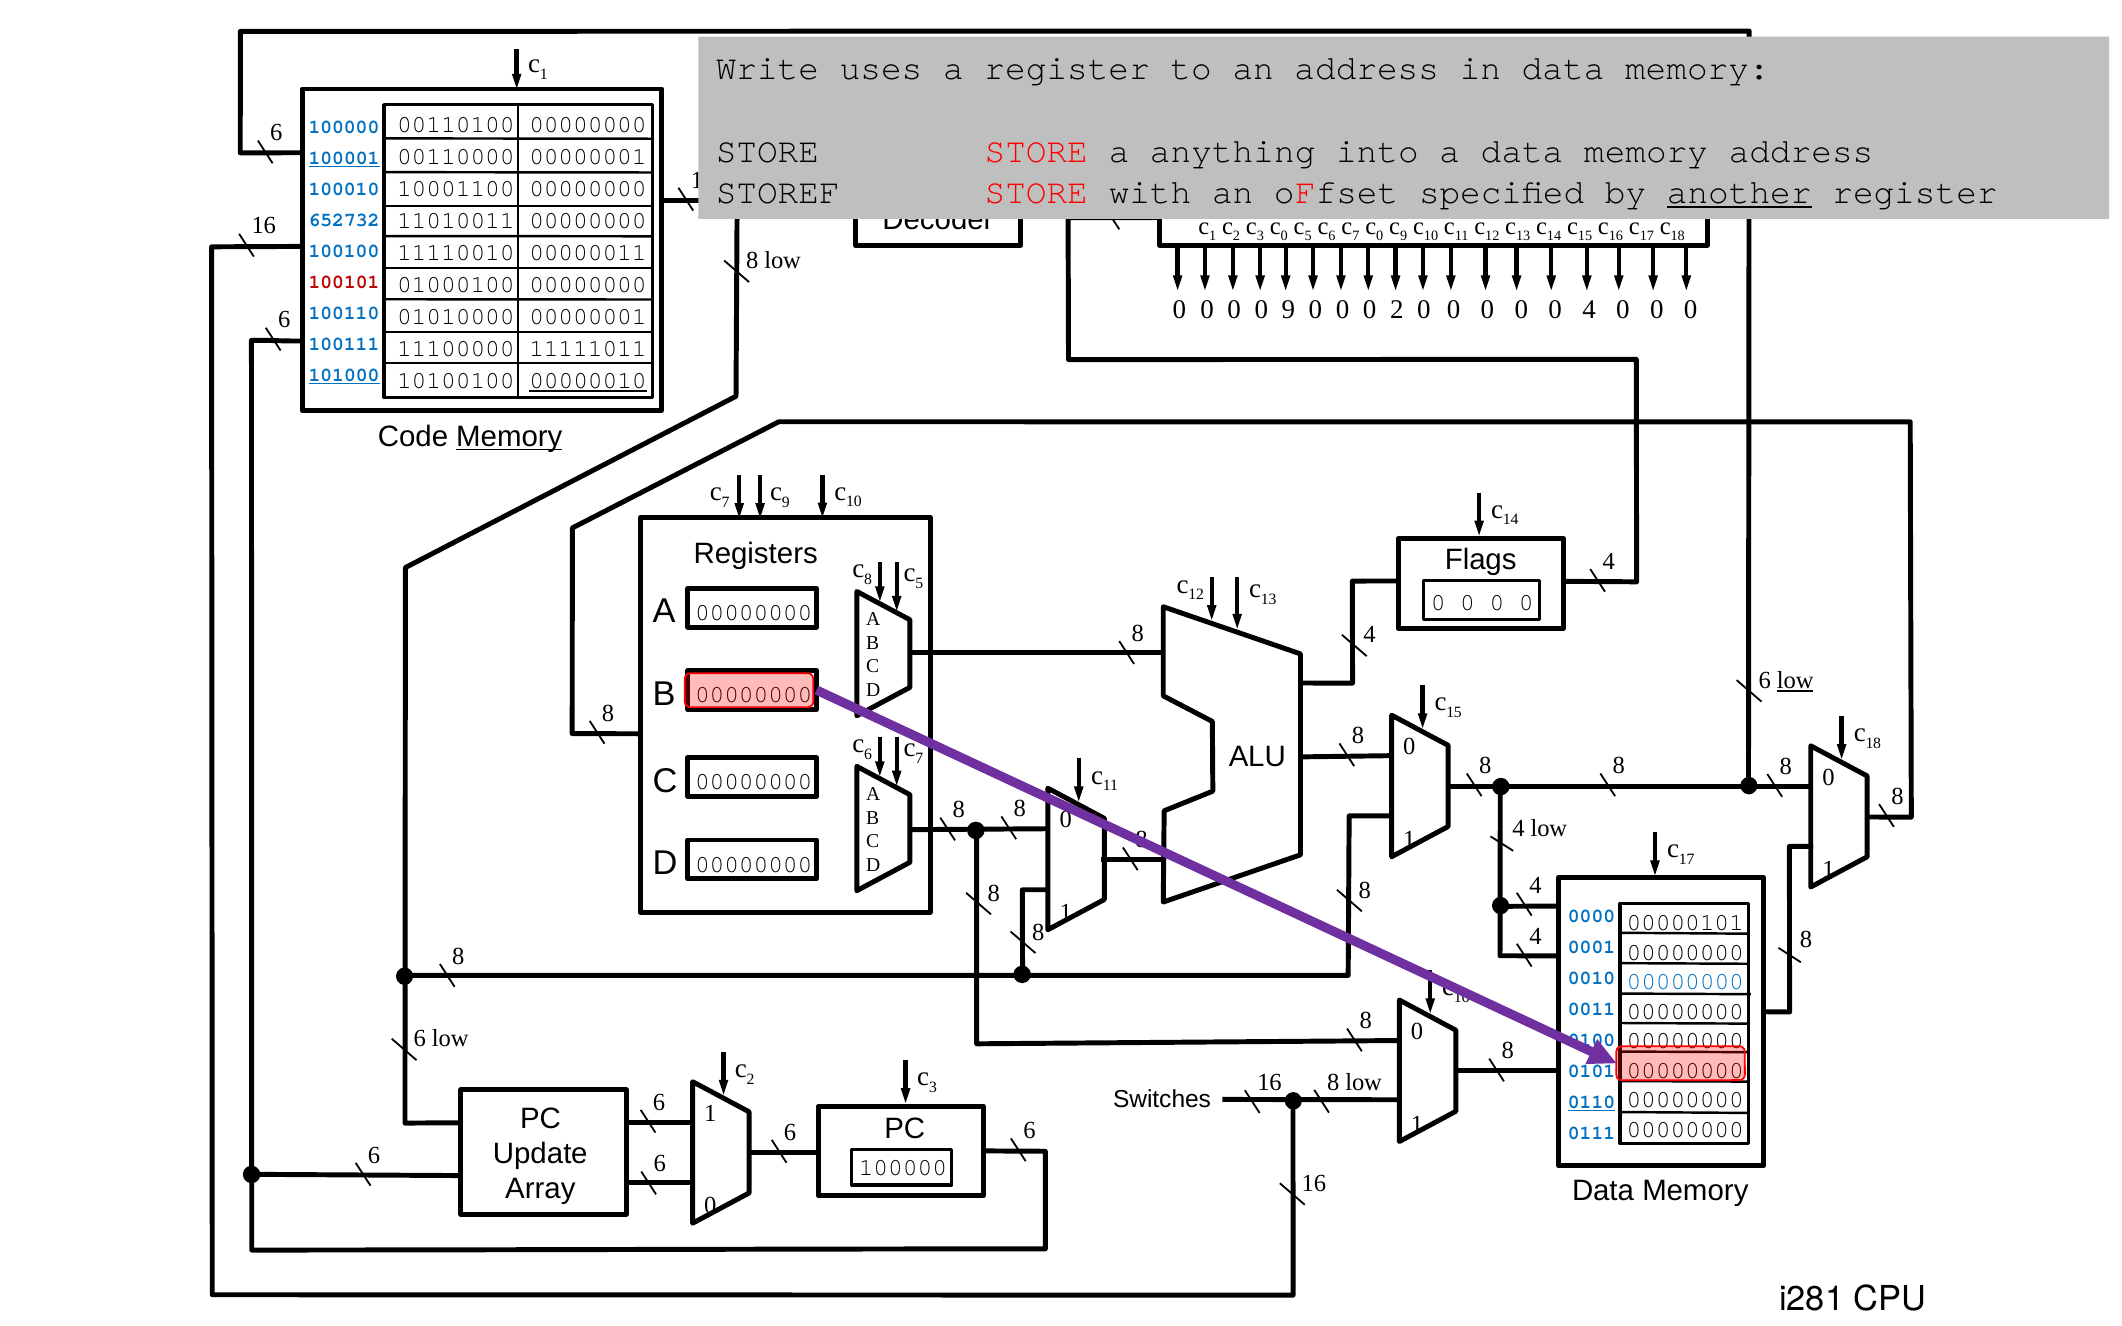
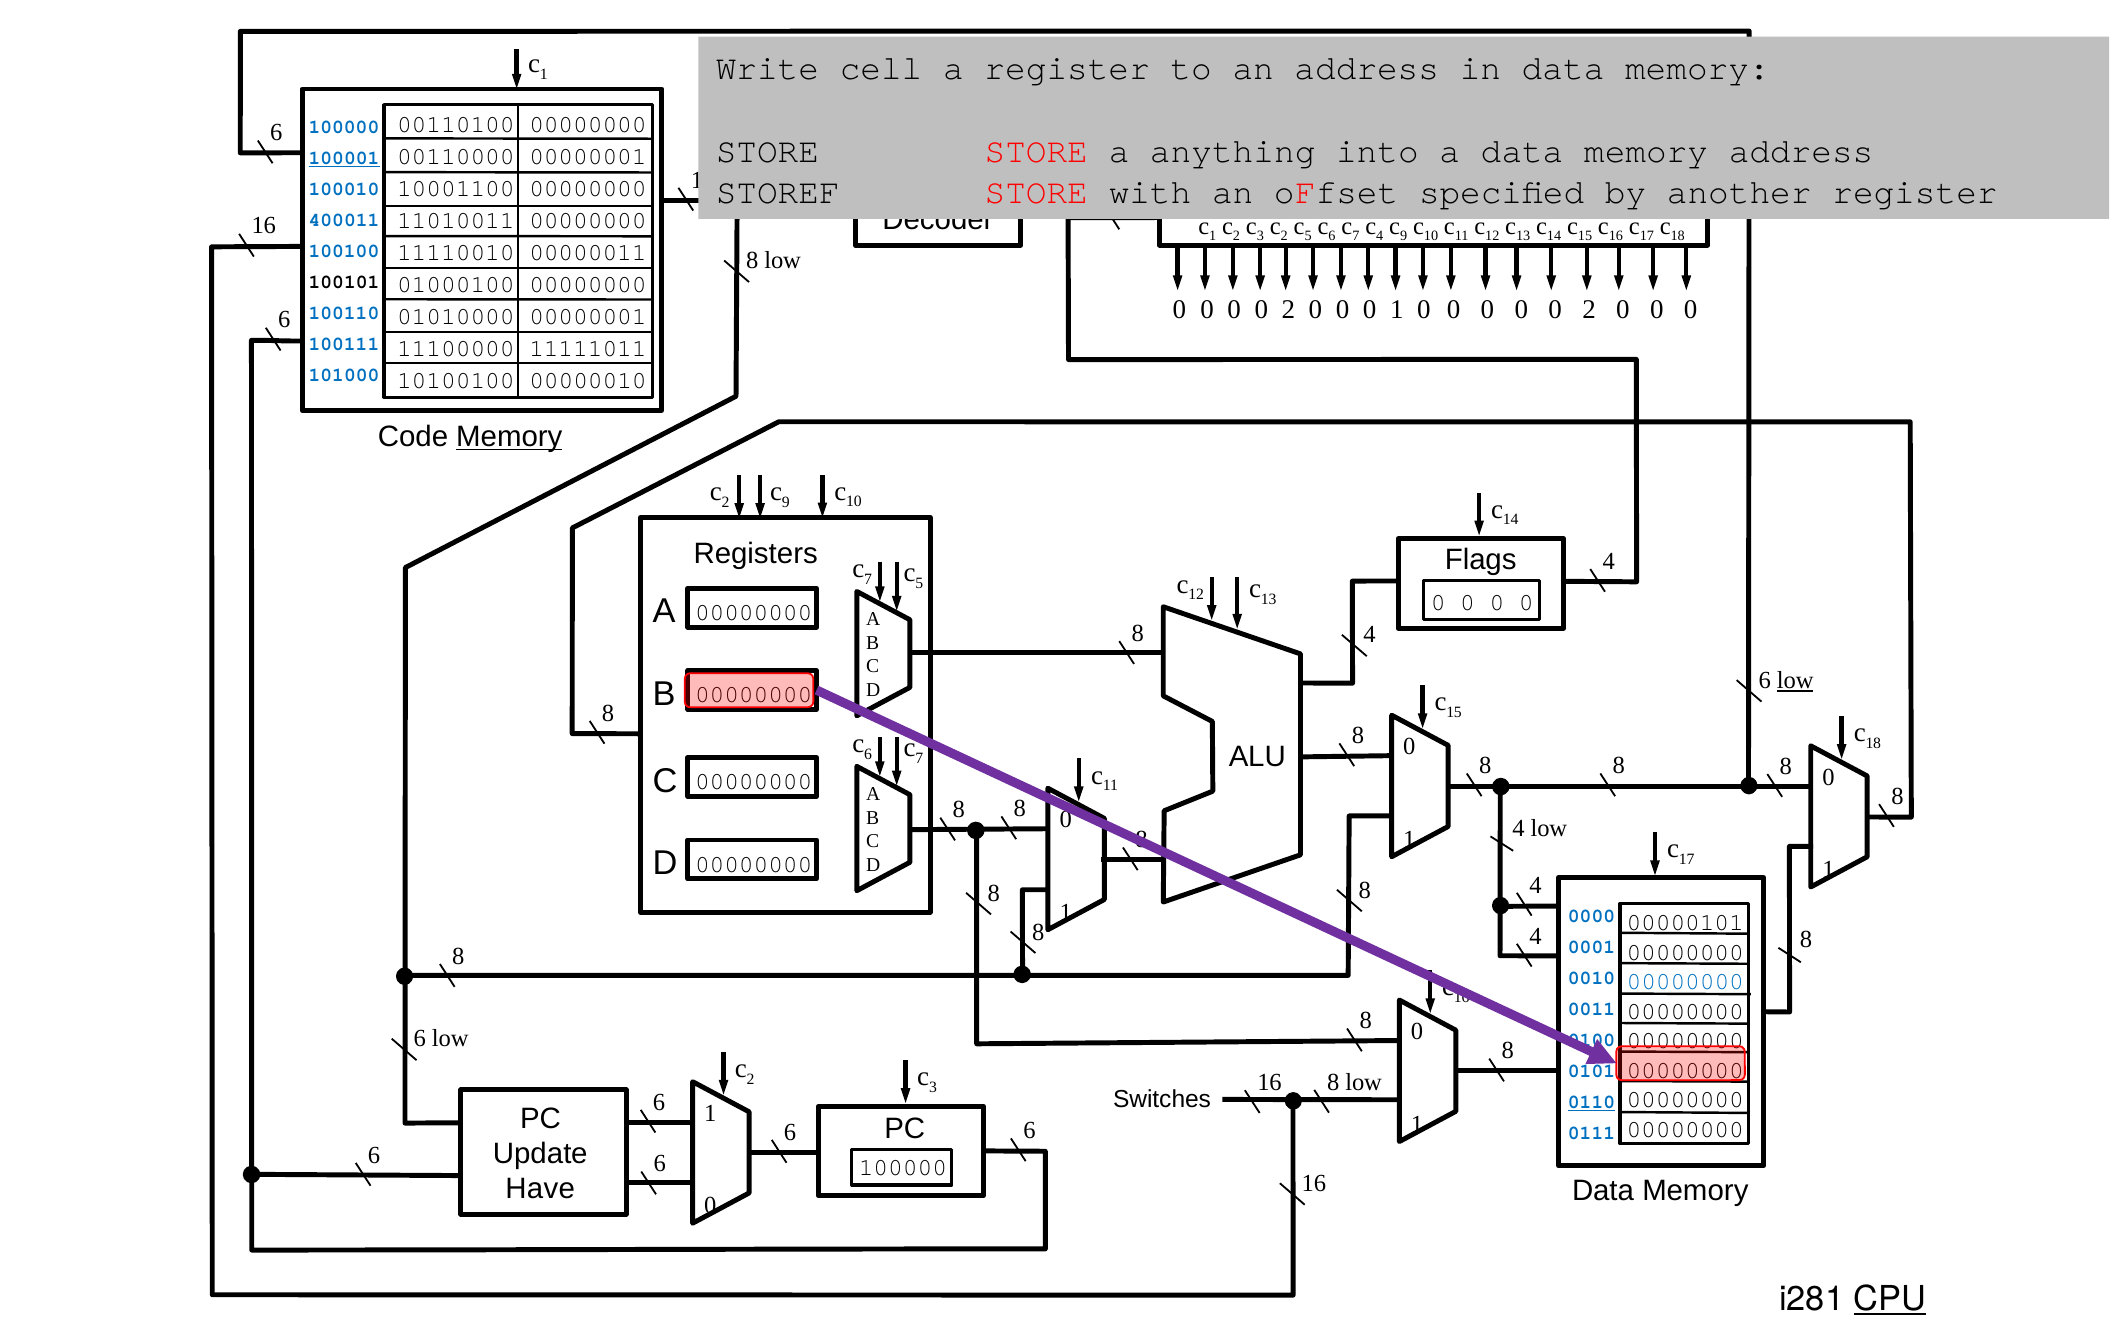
uses: uses -> cell
another underline: present -> none
652732: 652732 -> 400011
0 at (1284, 236): 0 -> 2
0 at (1380, 236): 0 -> 4
100101 colour: red -> black
9 at (1288, 310): 9 -> 2
0 0 2: 2 -> 1
4 at (1589, 310): 4 -> 2
101000 underline: present -> none
00000010 underline: present -> none
7 at (725, 502): 7 -> 2
8 at (868, 580): 8 -> 7
Array: Array -> Have
CPU underline: none -> present
